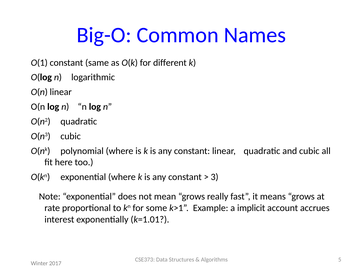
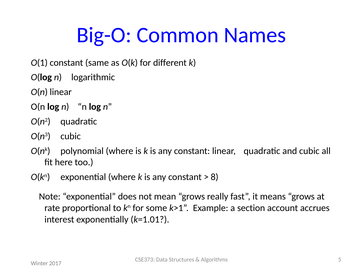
3: 3 -> 8
implicit: implicit -> section
